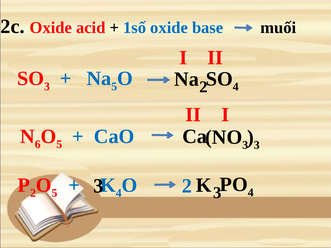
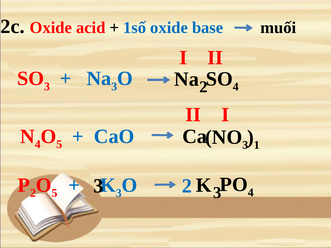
Na 5: 5 -> 3
6 at (38, 144): 6 -> 4
3 at (257, 145): 3 -> 1
K 4: 4 -> 3
